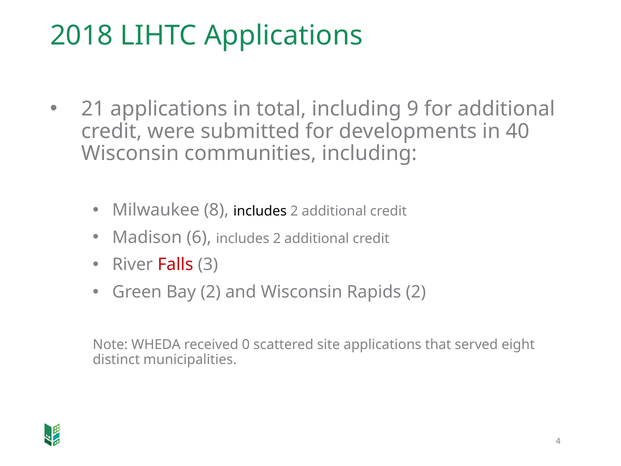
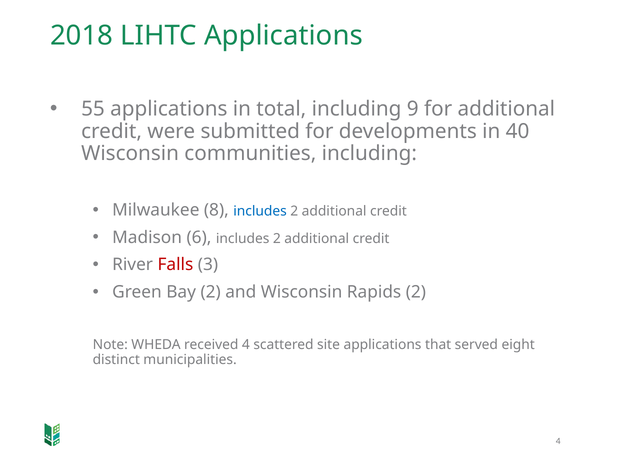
21: 21 -> 55
includes at (260, 211) colour: black -> blue
received 0: 0 -> 4
